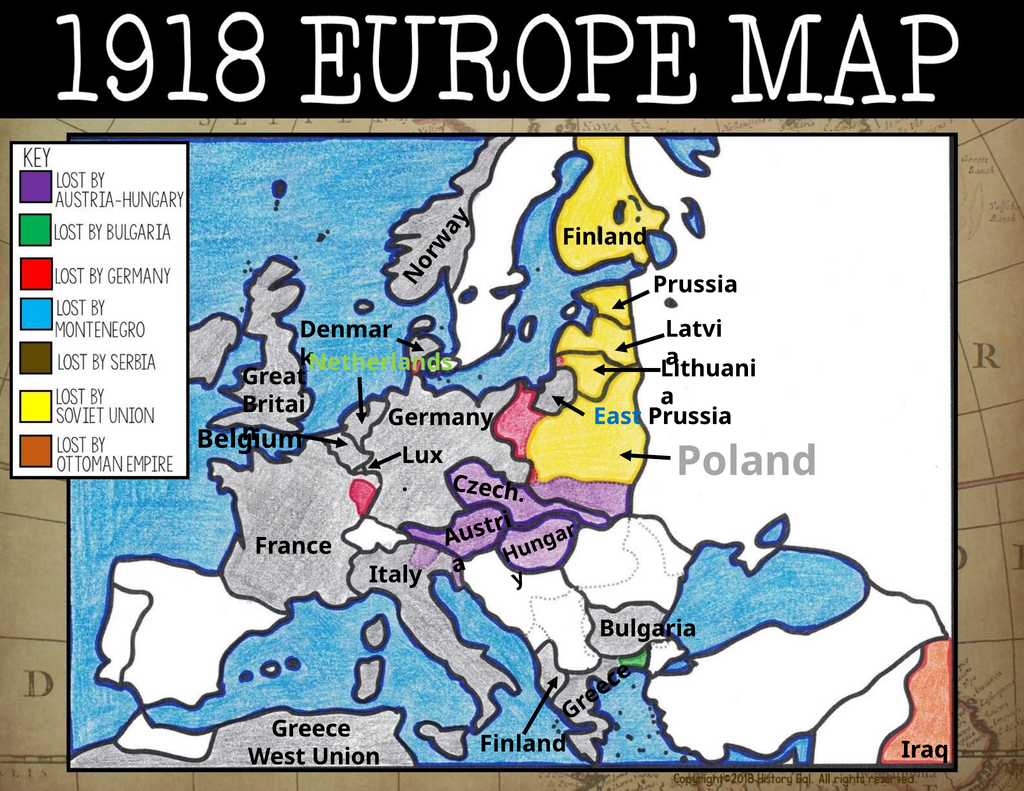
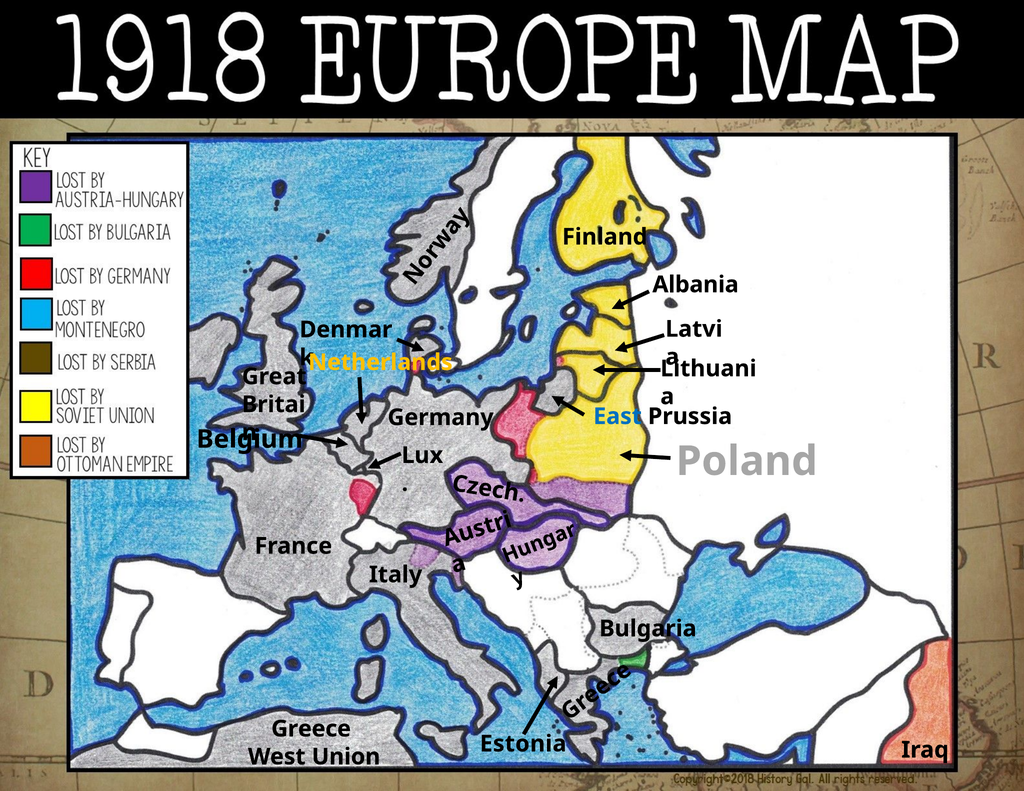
Prussia at (695, 285): Prussia -> Albania
Netherlands colour: light green -> yellow
Finland at (523, 744): Finland -> Estonia
